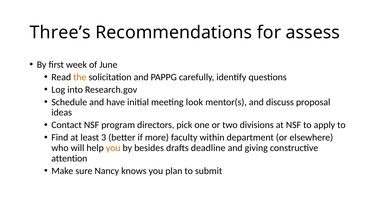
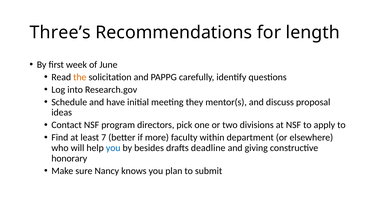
assess: assess -> length
look: look -> they
3: 3 -> 7
you at (113, 148) colour: orange -> blue
attention: attention -> honorary
